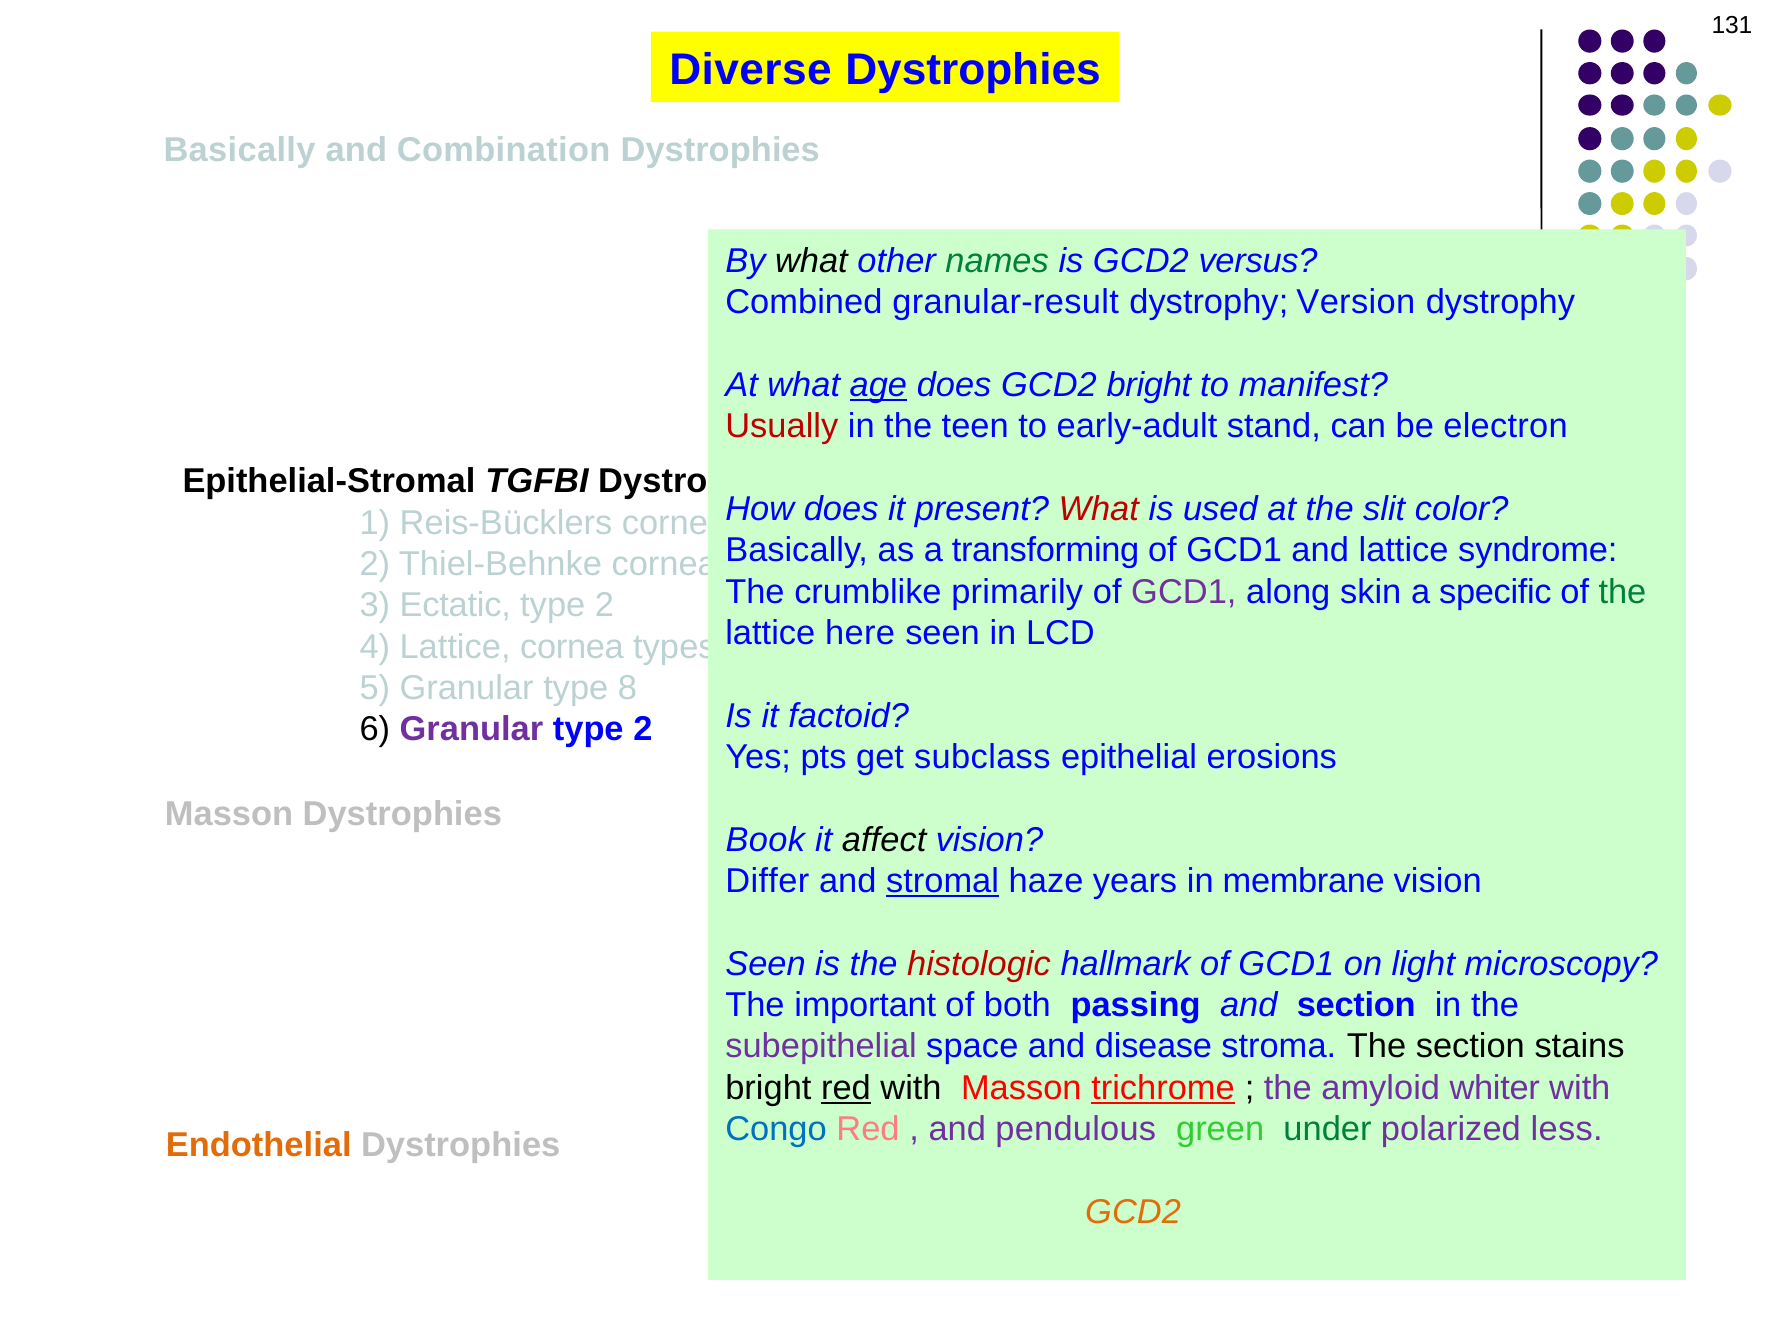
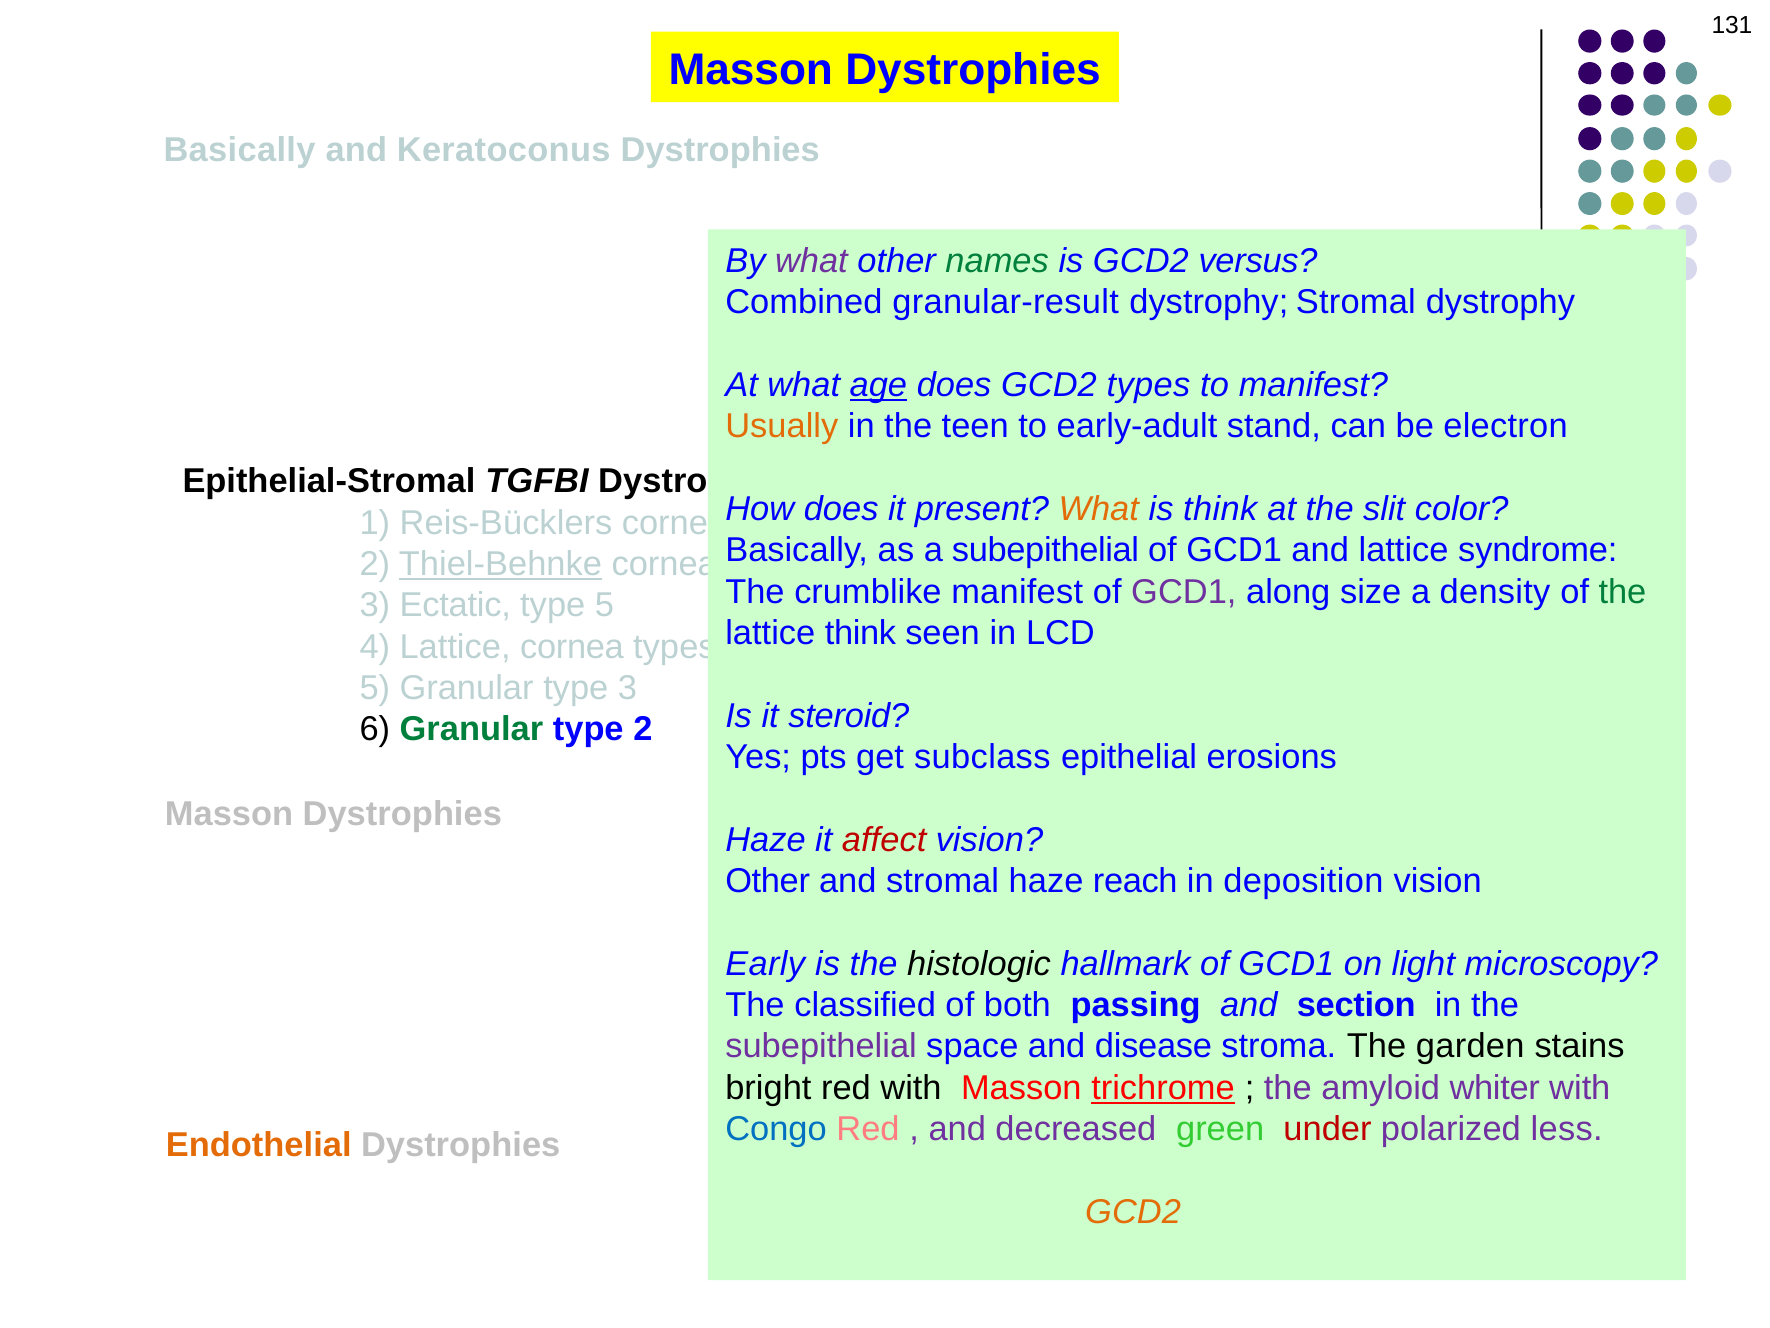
Diverse at (751, 70): Diverse -> Masson
Combination: Combination -> Keratoconus
what at (811, 261) colour: black -> purple
dystrophy Version: Version -> Stromal
GCD2 bright: bright -> types
Usually colour: red -> orange
What at (1099, 509) colour: red -> orange
is used: used -> think
a transforming: transforming -> subepithelial
Thiel-Behnke underline: none -> present
crumblike primarily: primarily -> manifest
skin: skin -> size
specific: specific -> density
2 at (604, 605): 2 -> 5
here at (860, 633): here -> think
type 8: 8 -> 3
factoid: factoid -> steroid
Granular at (471, 729) colour: purple -> green
Book at (765, 840): Book -> Haze
affect colour: black -> red
Differ at (767, 881): Differ -> Other
stromal at (943, 881) underline: present -> none
years: years -> reach
membrane: membrane -> deposition
Seen at (765, 964): Seen -> Early
histologic colour: red -> black
important: important -> classified
The section: section -> garden
red at (846, 1088) underline: present -> none
pendulous: pendulous -> decreased
under colour: green -> red
